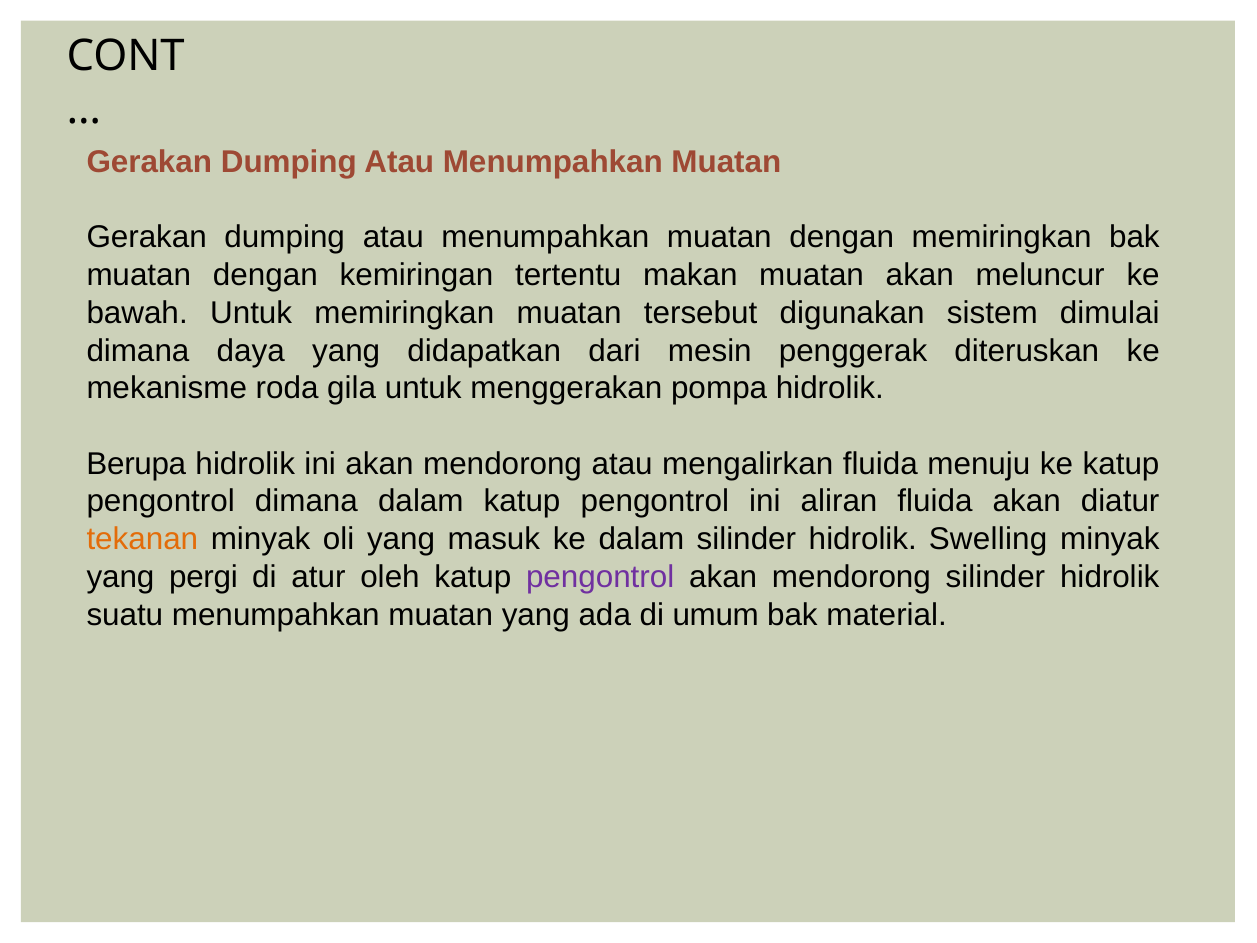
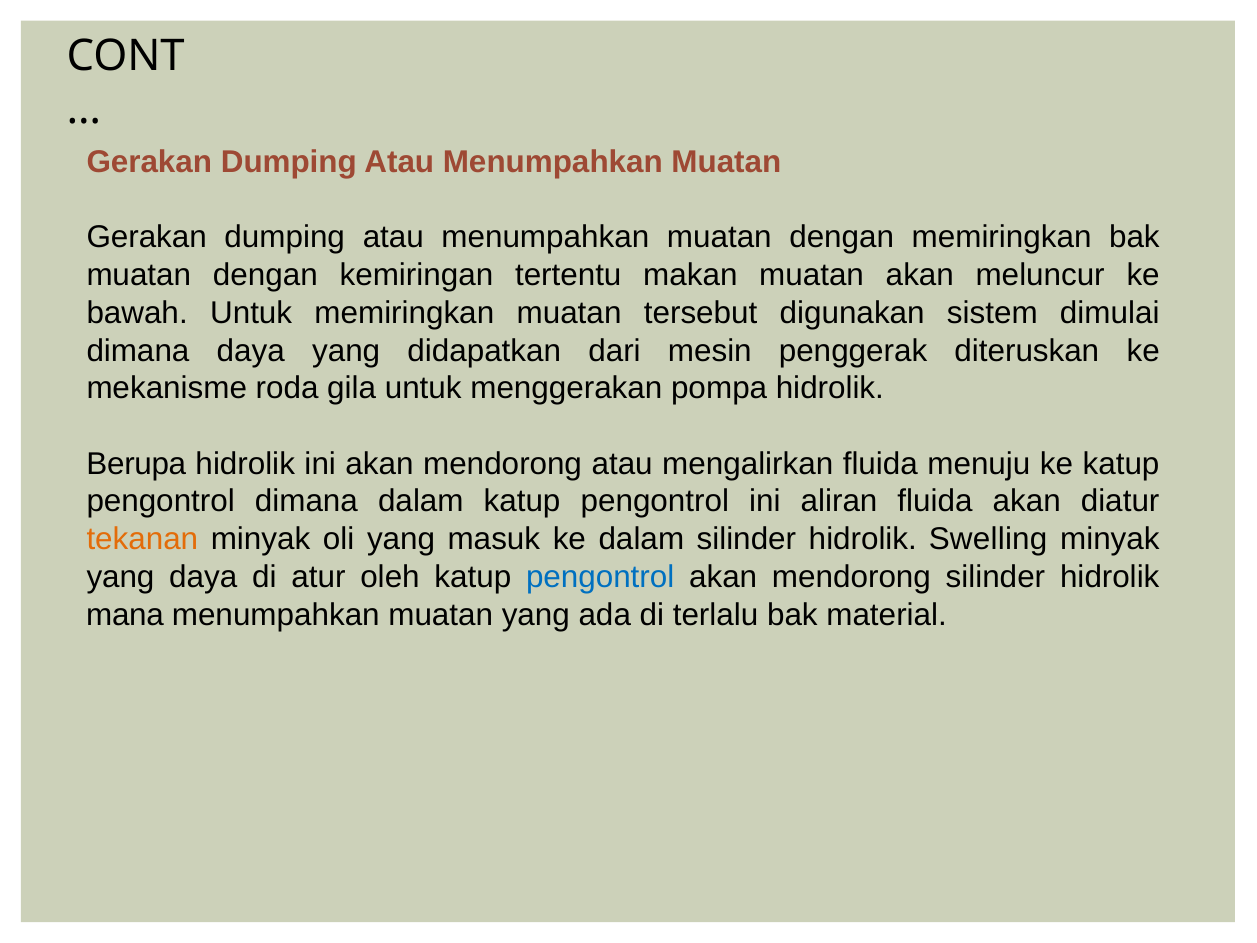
yang pergi: pergi -> daya
pengontrol at (600, 577) colour: purple -> blue
suatu: suatu -> mana
umum: umum -> terlalu
